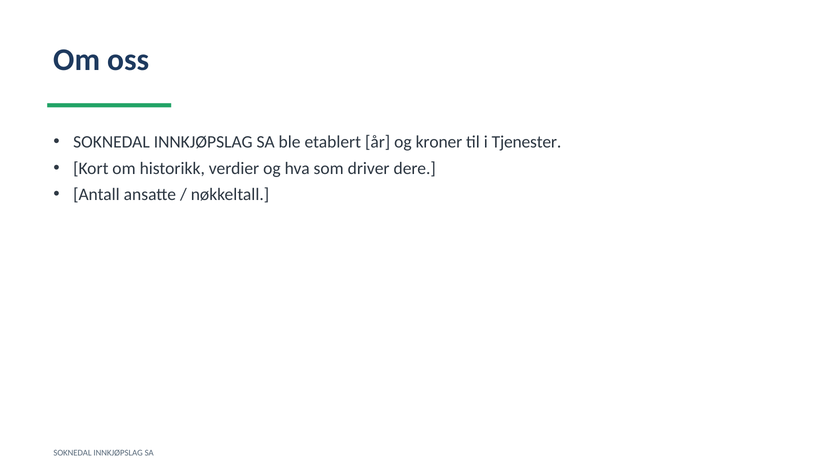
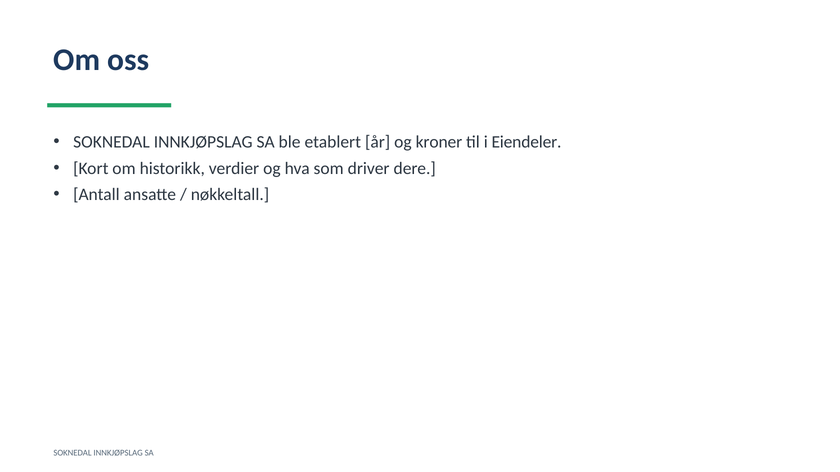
Tjenester: Tjenester -> Eiendeler
